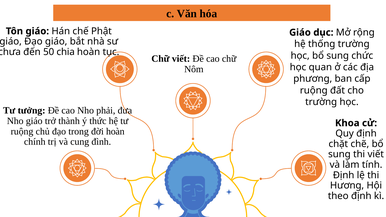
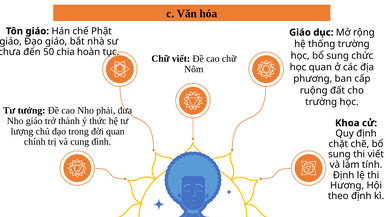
ruộng at (22, 131): ruộng -> lượng
đời hoàn: hoàn -> quan
